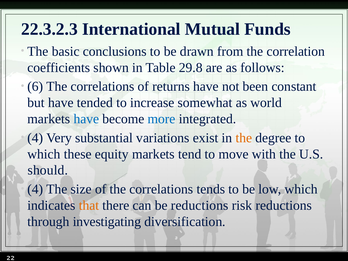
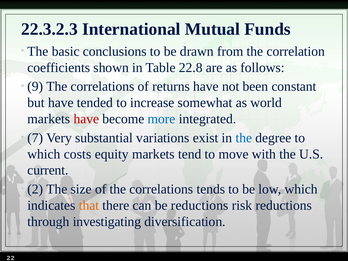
29.8: 29.8 -> 22.8
6: 6 -> 9
have at (86, 119) colour: blue -> red
4 at (35, 138): 4 -> 7
the at (244, 138) colour: orange -> blue
these: these -> costs
should: should -> current
4 at (35, 189): 4 -> 2
